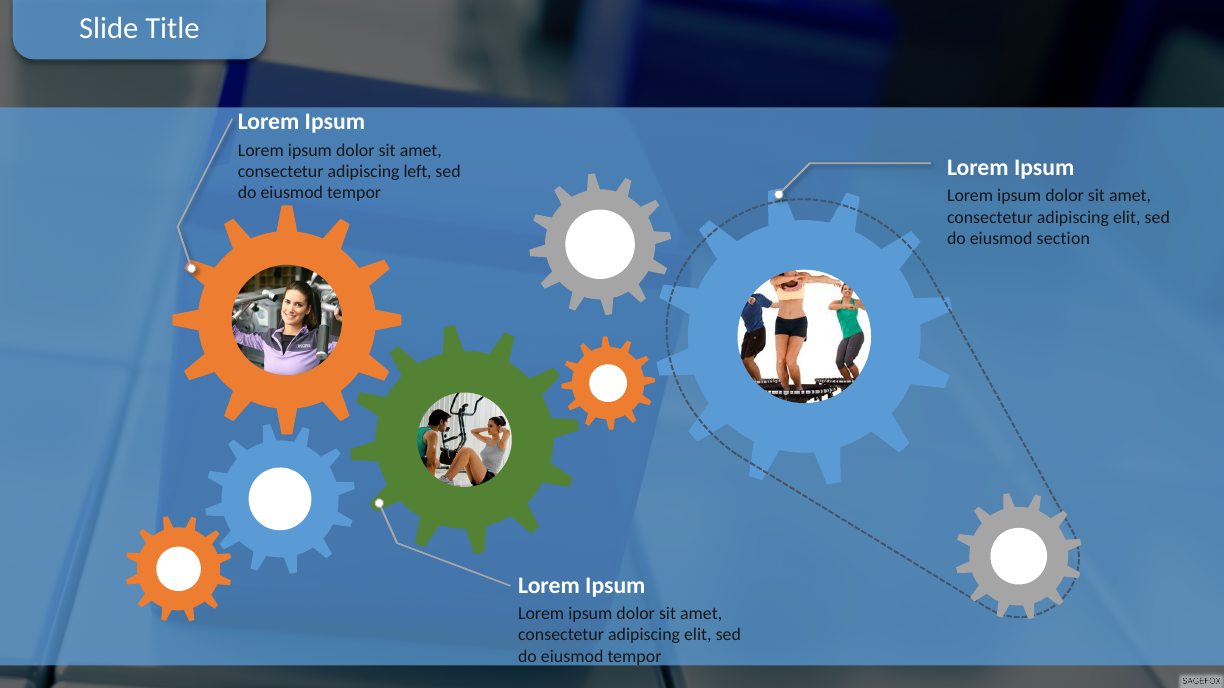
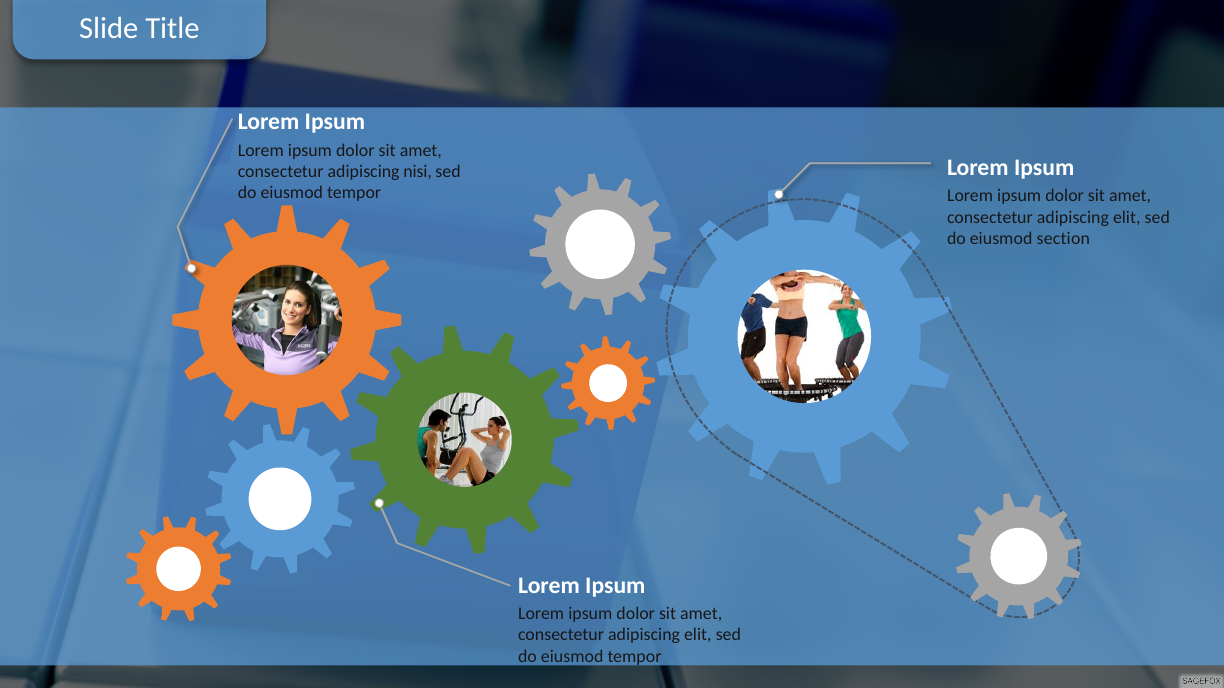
left: left -> nisi
